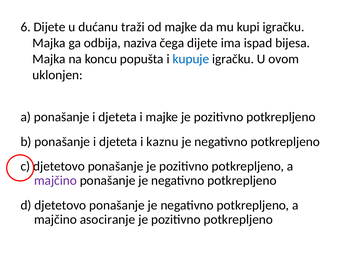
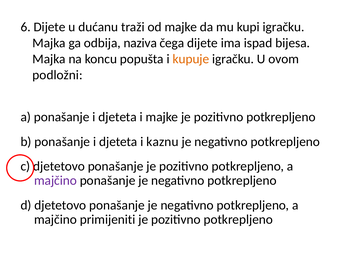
kupuje colour: blue -> orange
uklonjen: uklonjen -> podložni
asociranje: asociranje -> primijeniti
